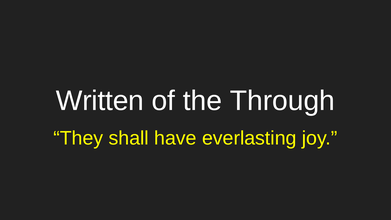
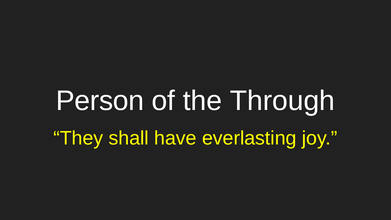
Written: Written -> Person
